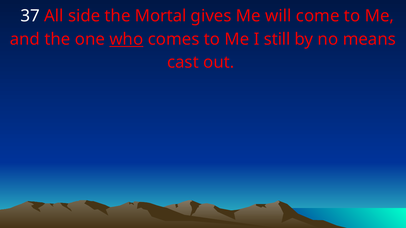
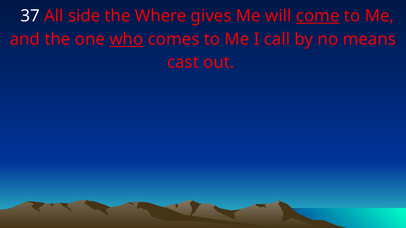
Mortal: Mortal -> Where
come underline: none -> present
still: still -> call
